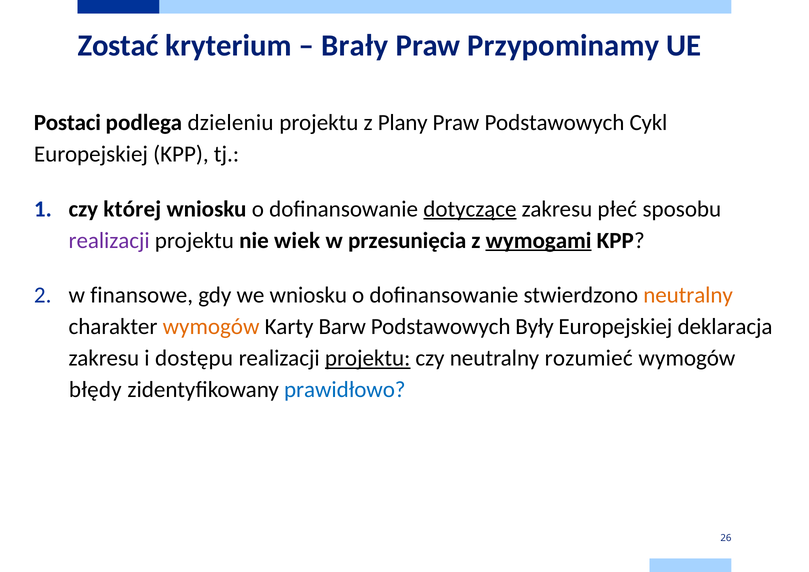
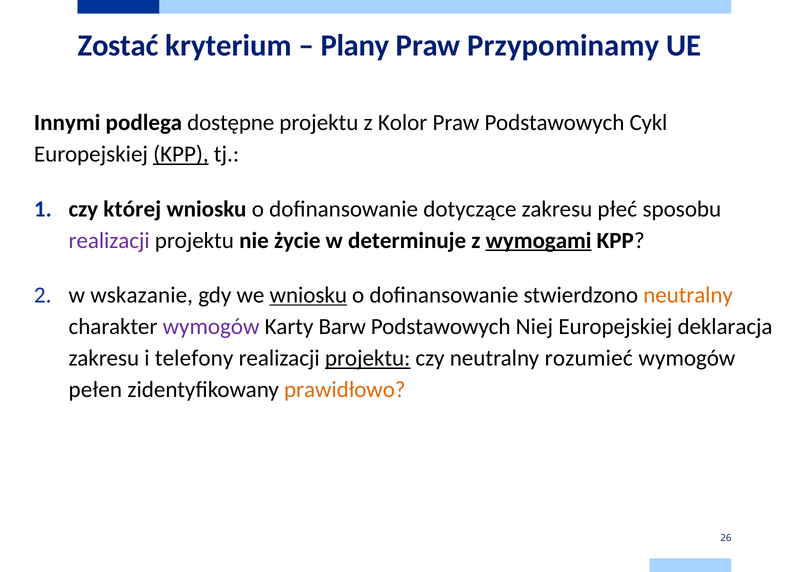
Brały: Brały -> Plany
Postaci: Postaci -> Innymi
dzieleniu: dzieleniu -> dostępne
Plany: Plany -> Kolor
KPP at (181, 154) underline: none -> present
dotyczące underline: present -> none
wiek: wiek -> życie
przesunięcia: przesunięcia -> determinuje
finansowe: finansowe -> wskazanie
wniosku at (308, 295) underline: none -> present
wymogów at (211, 327) colour: orange -> purple
Były: Były -> Niej
dostępu: dostępu -> telefony
błędy: błędy -> pełen
prawidłowo colour: blue -> orange
